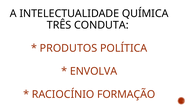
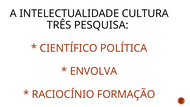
QUÍMICA: QUÍMICA -> CULTURA
CONDUTA: CONDUTA -> PESQUISA
PRODUTOS: PRODUTOS -> CIENTÍFICO
